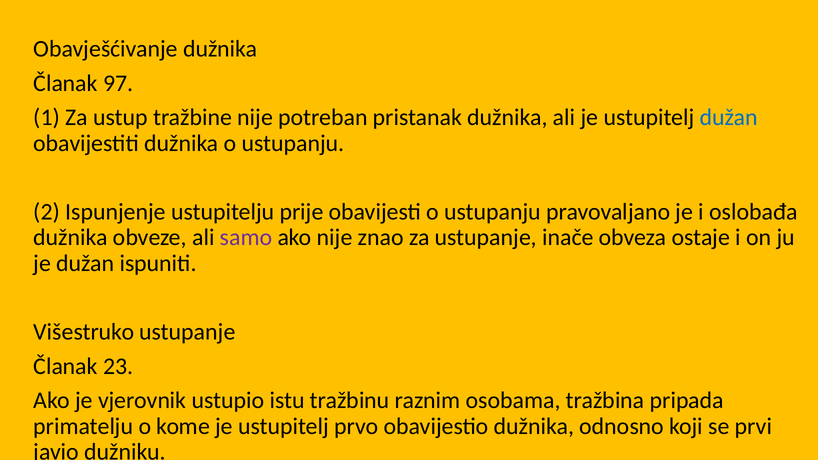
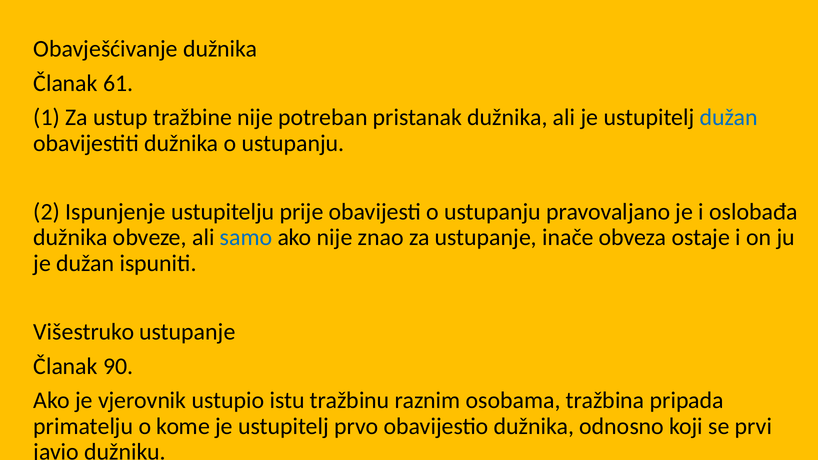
97: 97 -> 61
samo colour: purple -> blue
23: 23 -> 90
